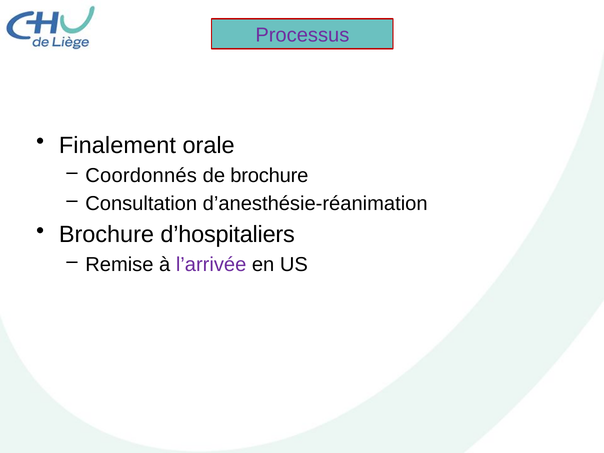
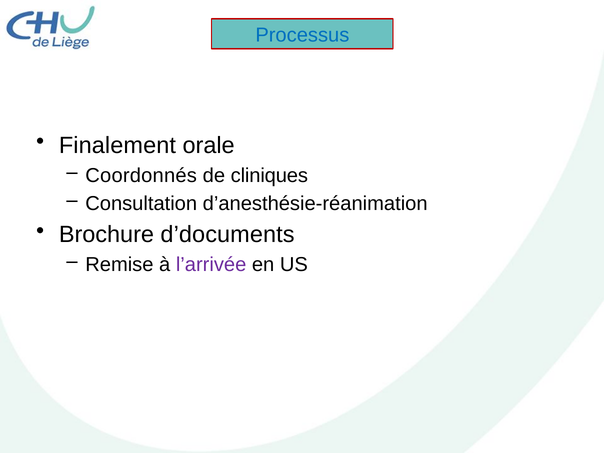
Processus colour: purple -> blue
de brochure: brochure -> cliniques
d’hospitaliers: d’hospitaliers -> d’documents
